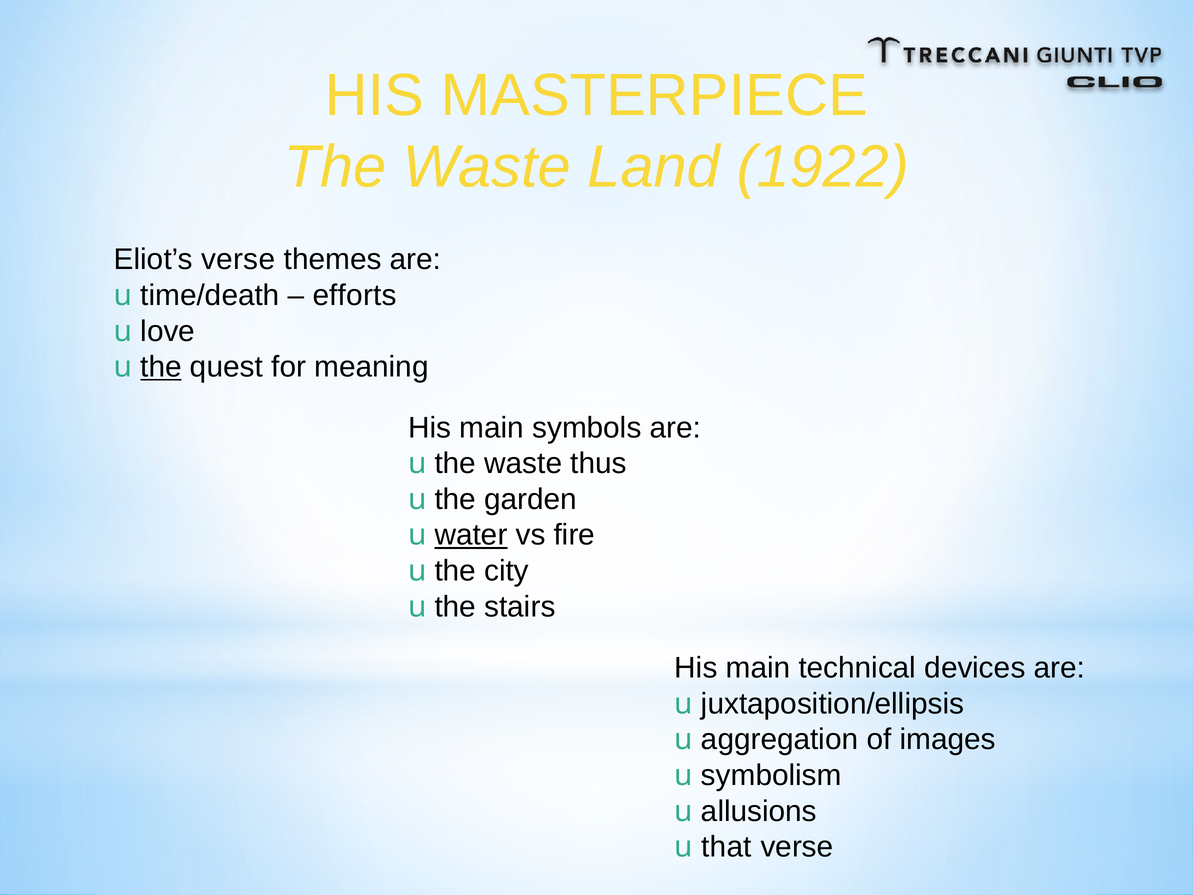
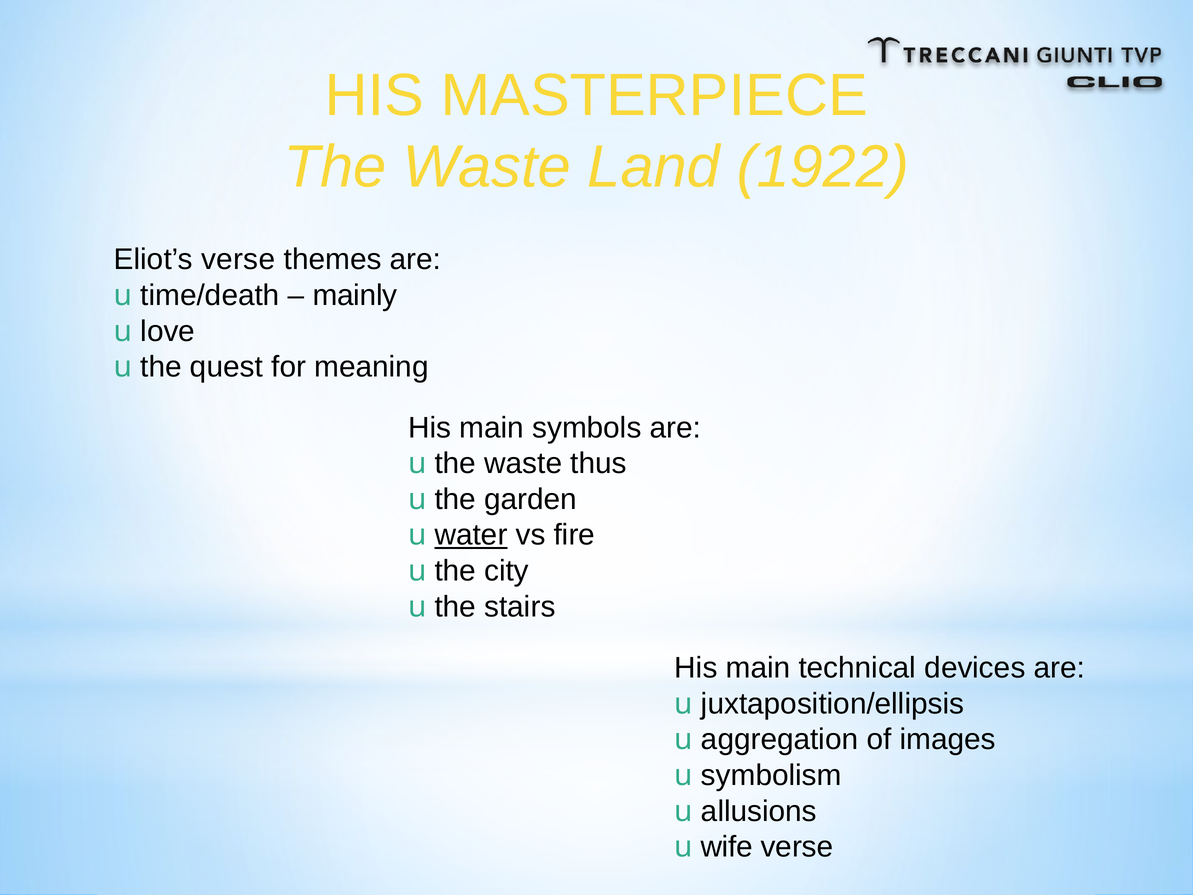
efforts: efforts -> mainly
the at (161, 367) underline: present -> none
that: that -> wife
